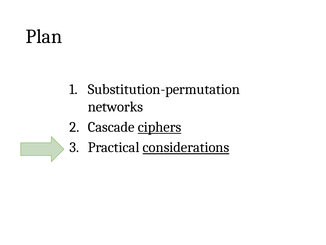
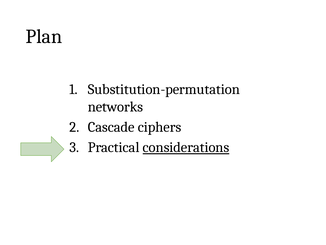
ciphers underline: present -> none
